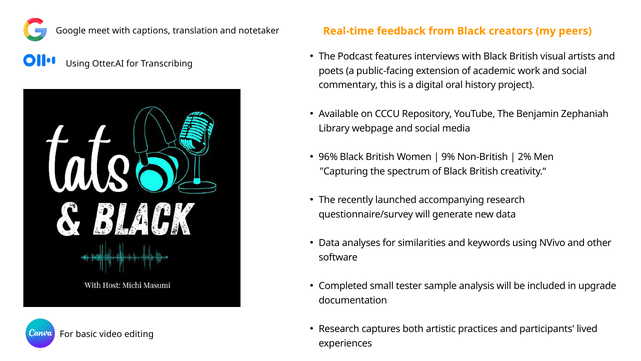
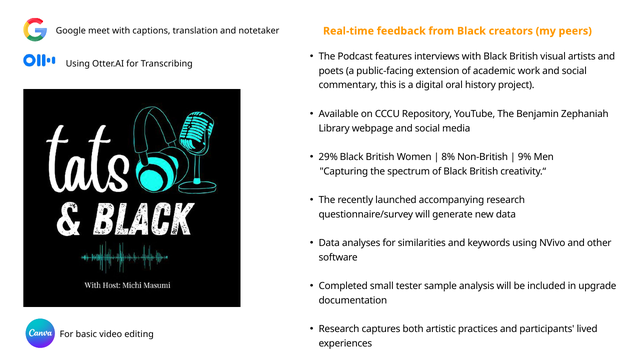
96%: 96% -> 29%
9%: 9% -> 8%
2%: 2% -> 9%
